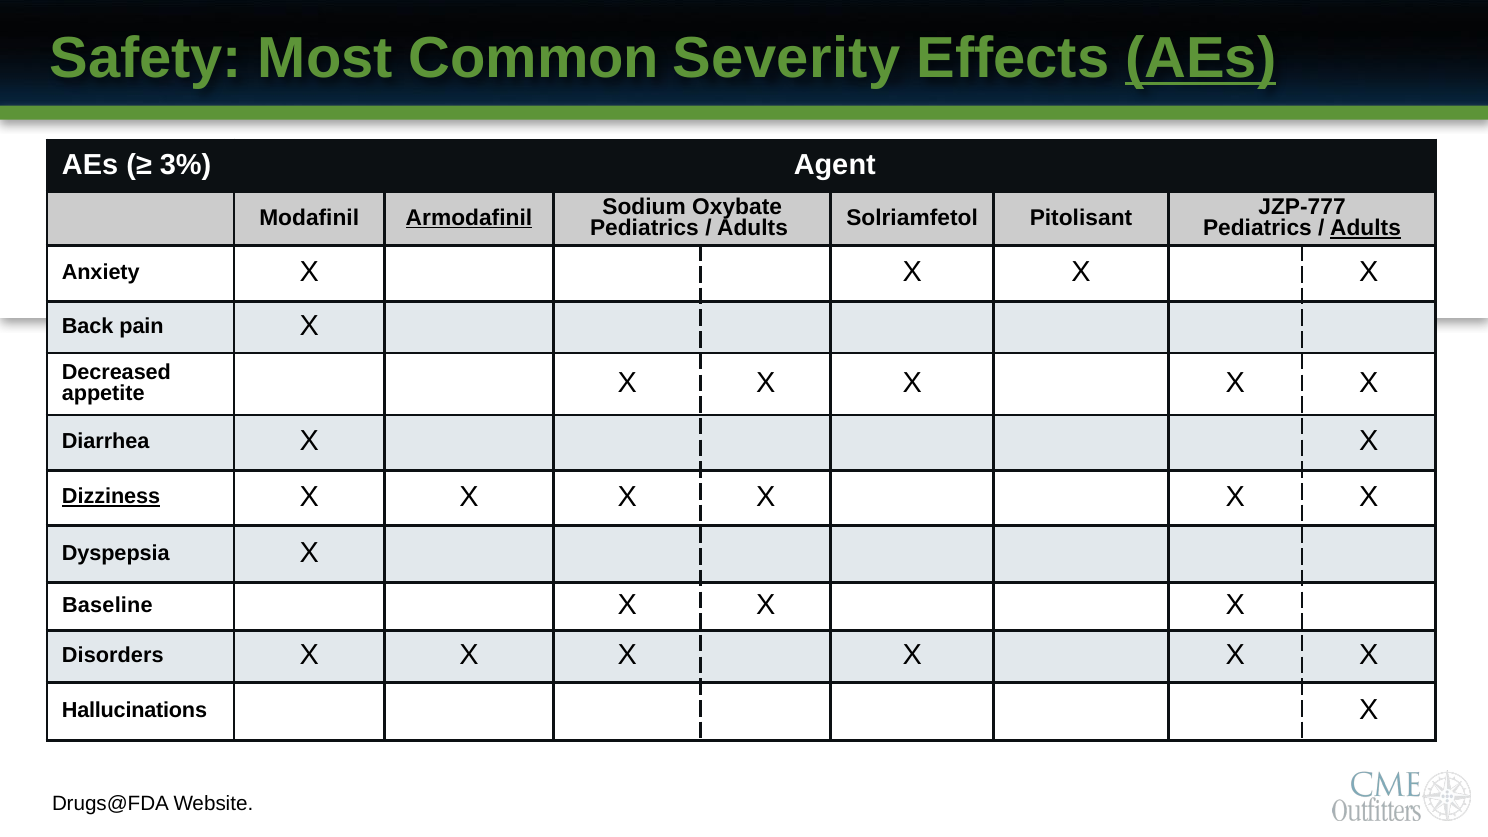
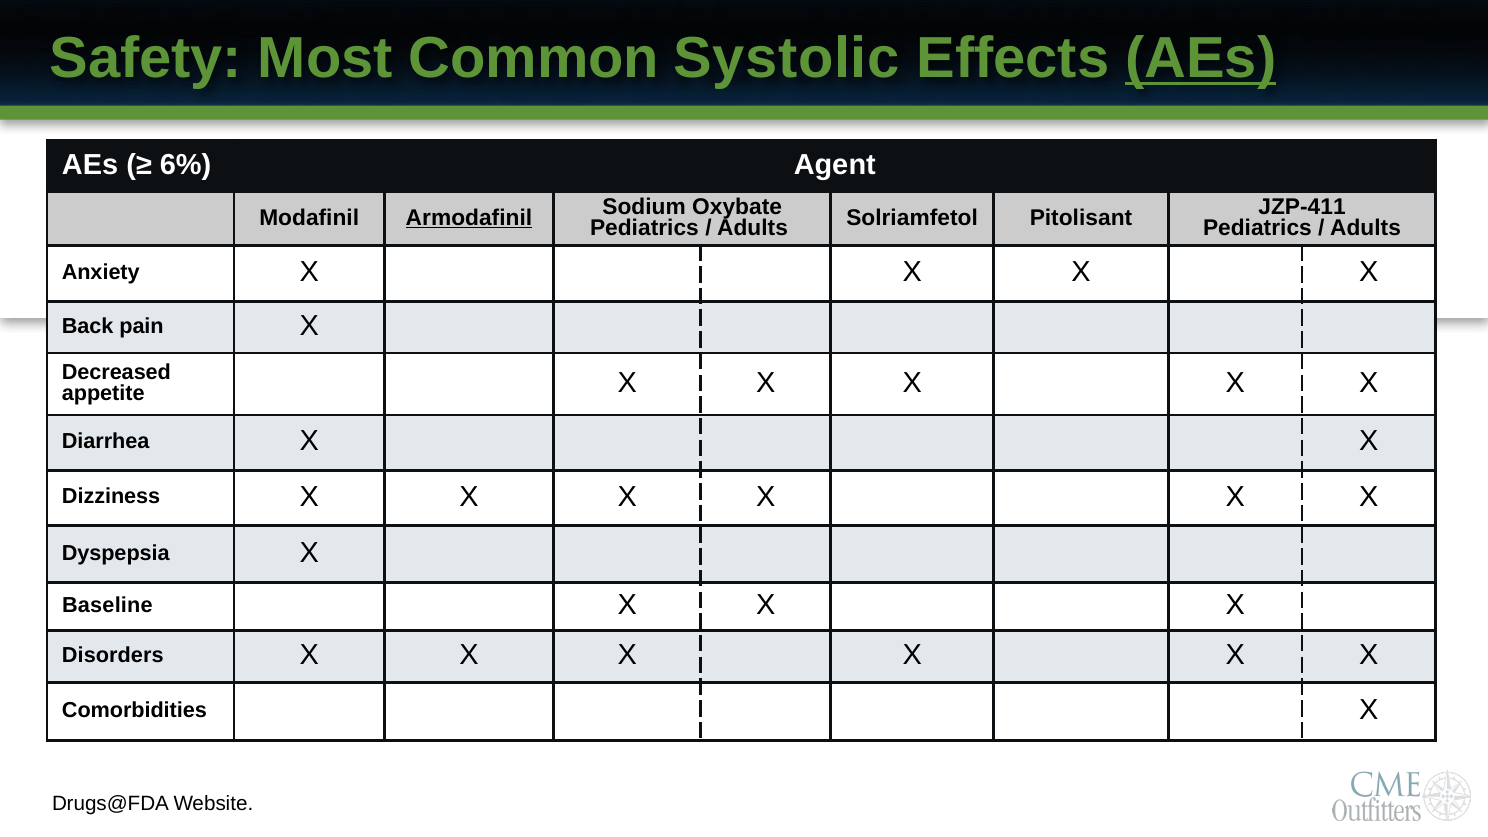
Severity: Severity -> Systolic
3%: 3% -> 6%
JZP-777: JZP-777 -> JZP-411
Adults at (1366, 228) underline: present -> none
Dizziness underline: present -> none
Hallucinations: Hallucinations -> Comorbidities
